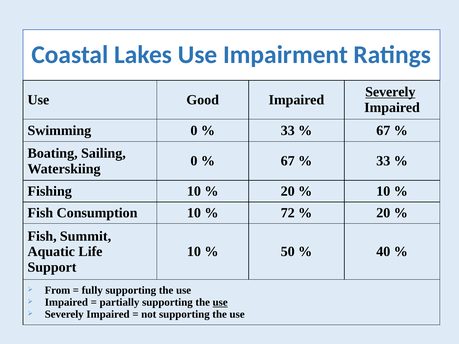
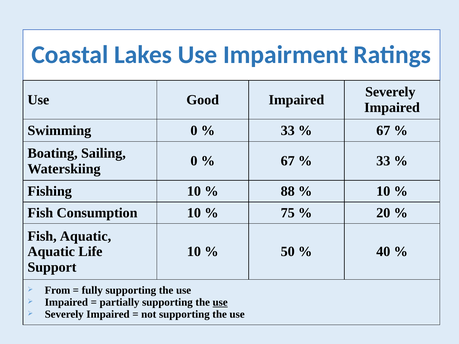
Severely at (390, 92) underline: present -> none
20 at (288, 191): 20 -> 88
72: 72 -> 75
Fish Summit: Summit -> Aquatic
